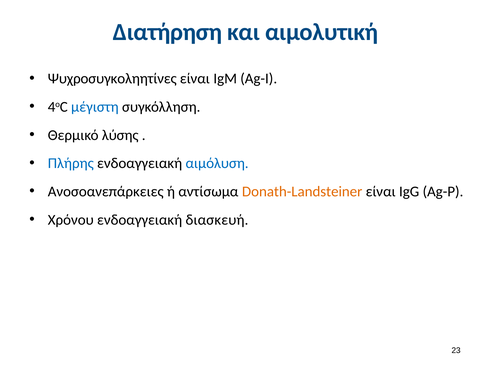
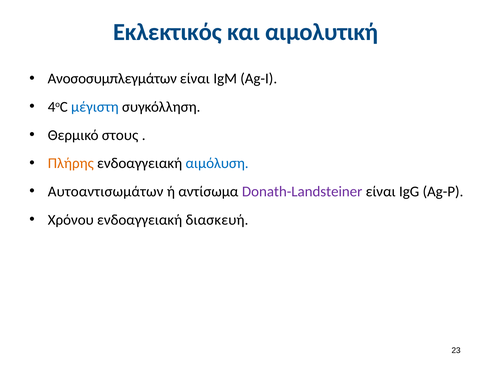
Διατήρηση: Διατήρηση -> Εκλεκτικός
Ψυχροσυγκοληητίνες: Ψυχροσυγκοληητίνες -> Ανοσοσυμπλεγμάτων
λύσης: λύσης -> στους
Πλήρης colour: blue -> orange
Ανοσοανεπάρκειες: Ανοσοανεπάρκειες -> Αυτοαντισωμάτων
Donath-Landsteiner colour: orange -> purple
